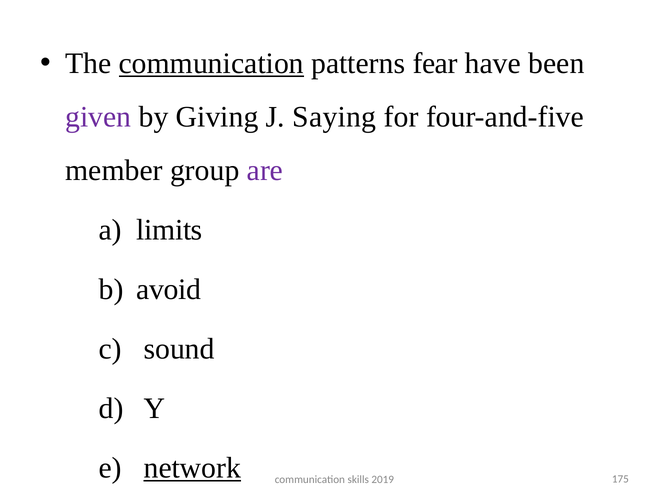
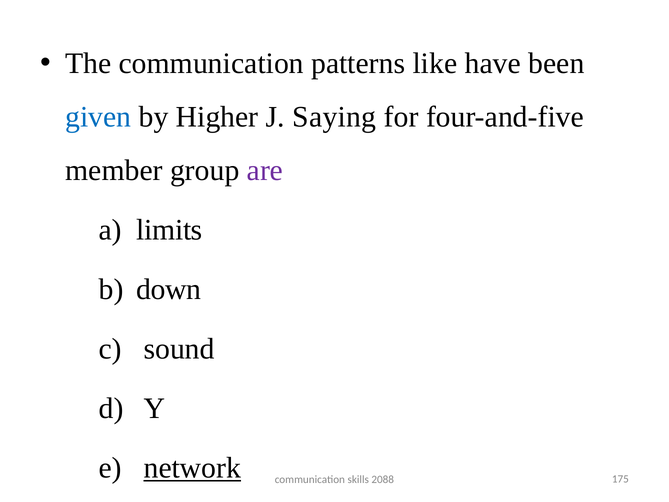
communication at (211, 63) underline: present -> none
fear: fear -> like
given colour: purple -> blue
Giving: Giving -> Higher
avoid: avoid -> down
2019: 2019 -> 2088
